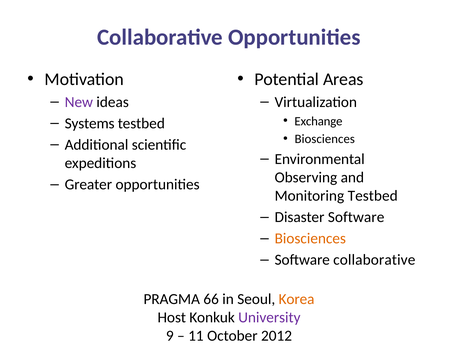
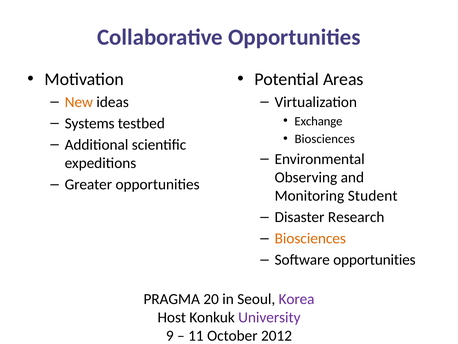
New colour: purple -> orange
Monitoring Testbed: Testbed -> Student
Disaster Software: Software -> Research
Software collaborative: collaborative -> opportunities
66: 66 -> 20
Korea colour: orange -> purple
